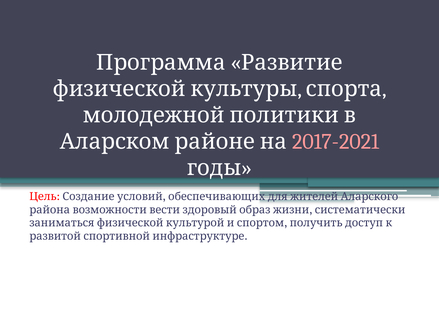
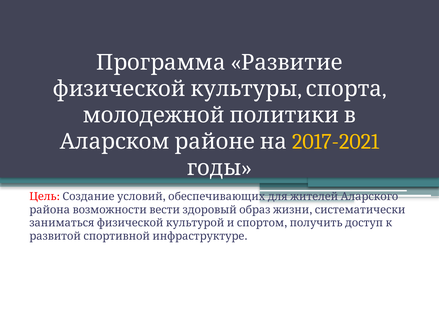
2017-2021 colour: pink -> yellow
